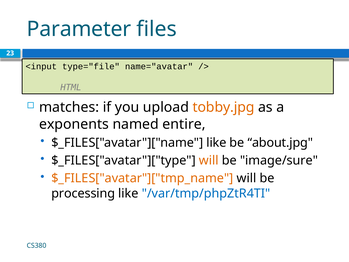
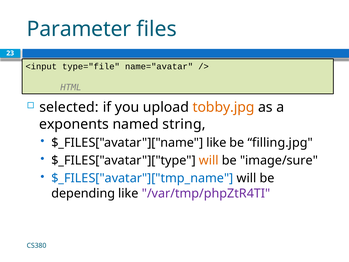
matches: matches -> selected
entire: entire -> string
about.jpg: about.jpg -> filling.jpg
$_FILES["avatar"]["tmp_name colour: orange -> blue
processing: processing -> depending
/var/tmp/phpZtR4TI colour: blue -> purple
